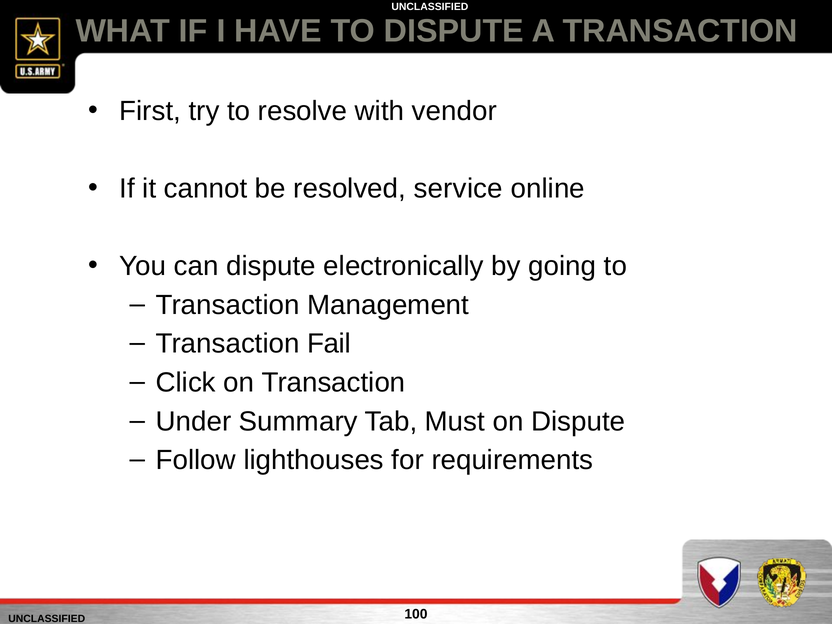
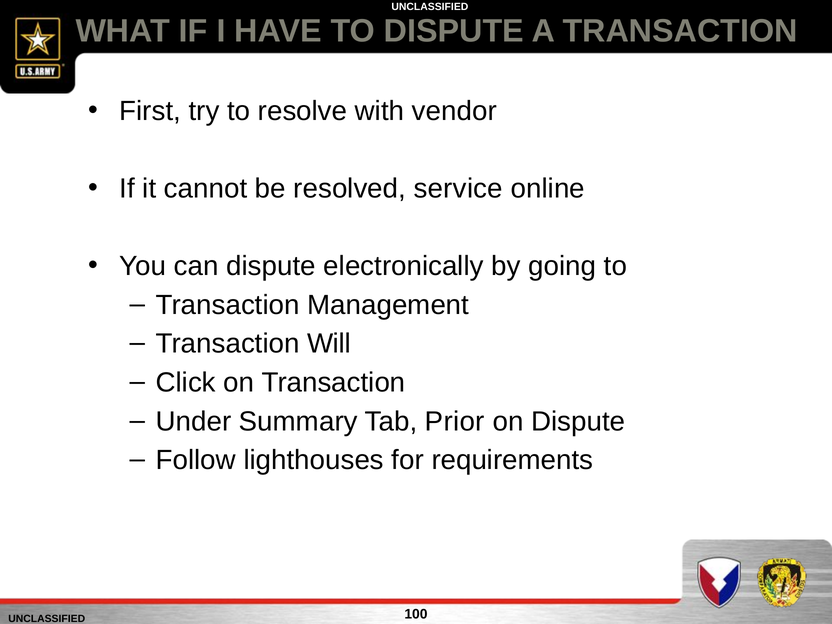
Fail: Fail -> Will
Must: Must -> Prior
